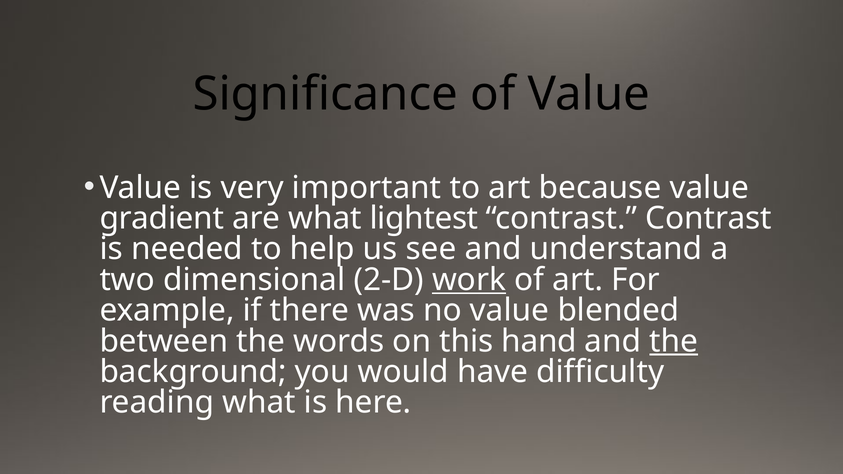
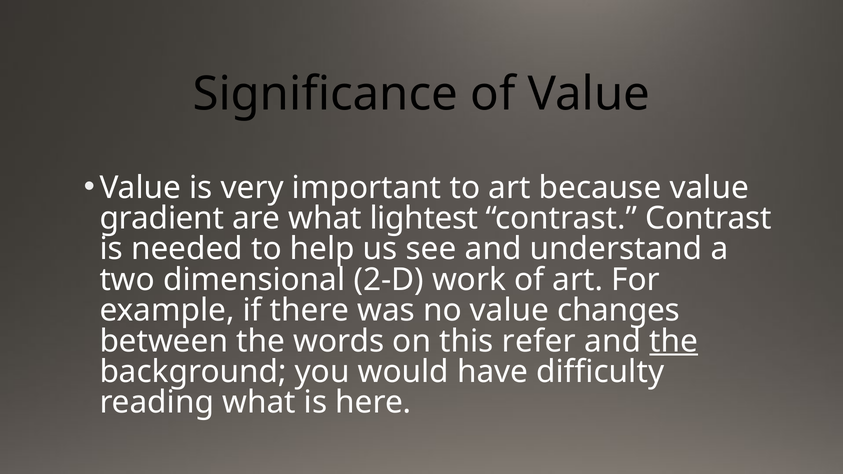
work underline: present -> none
blended: blended -> changes
hand: hand -> refer
